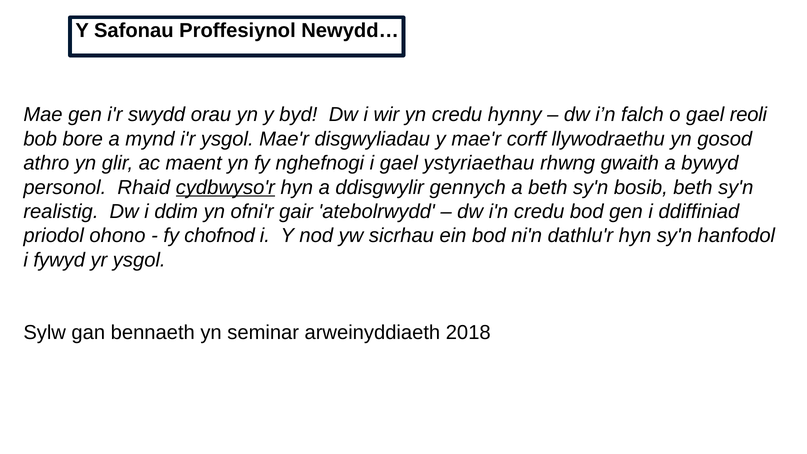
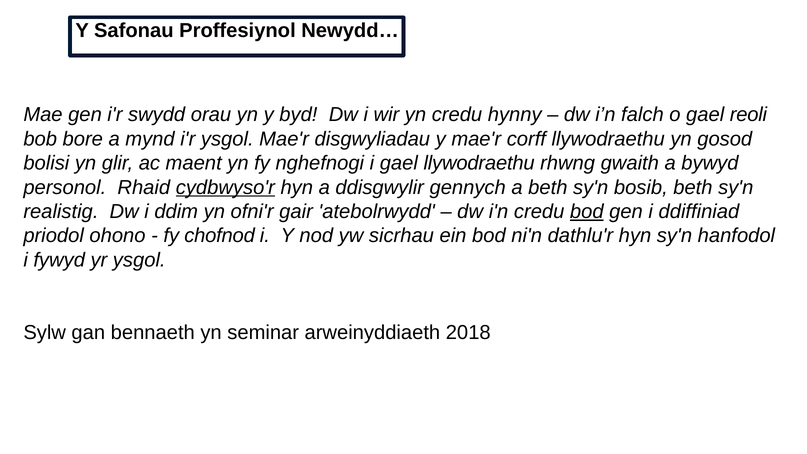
athro: athro -> bolisi
gael ystyriaethau: ystyriaethau -> llywodraethu
bod at (587, 212) underline: none -> present
